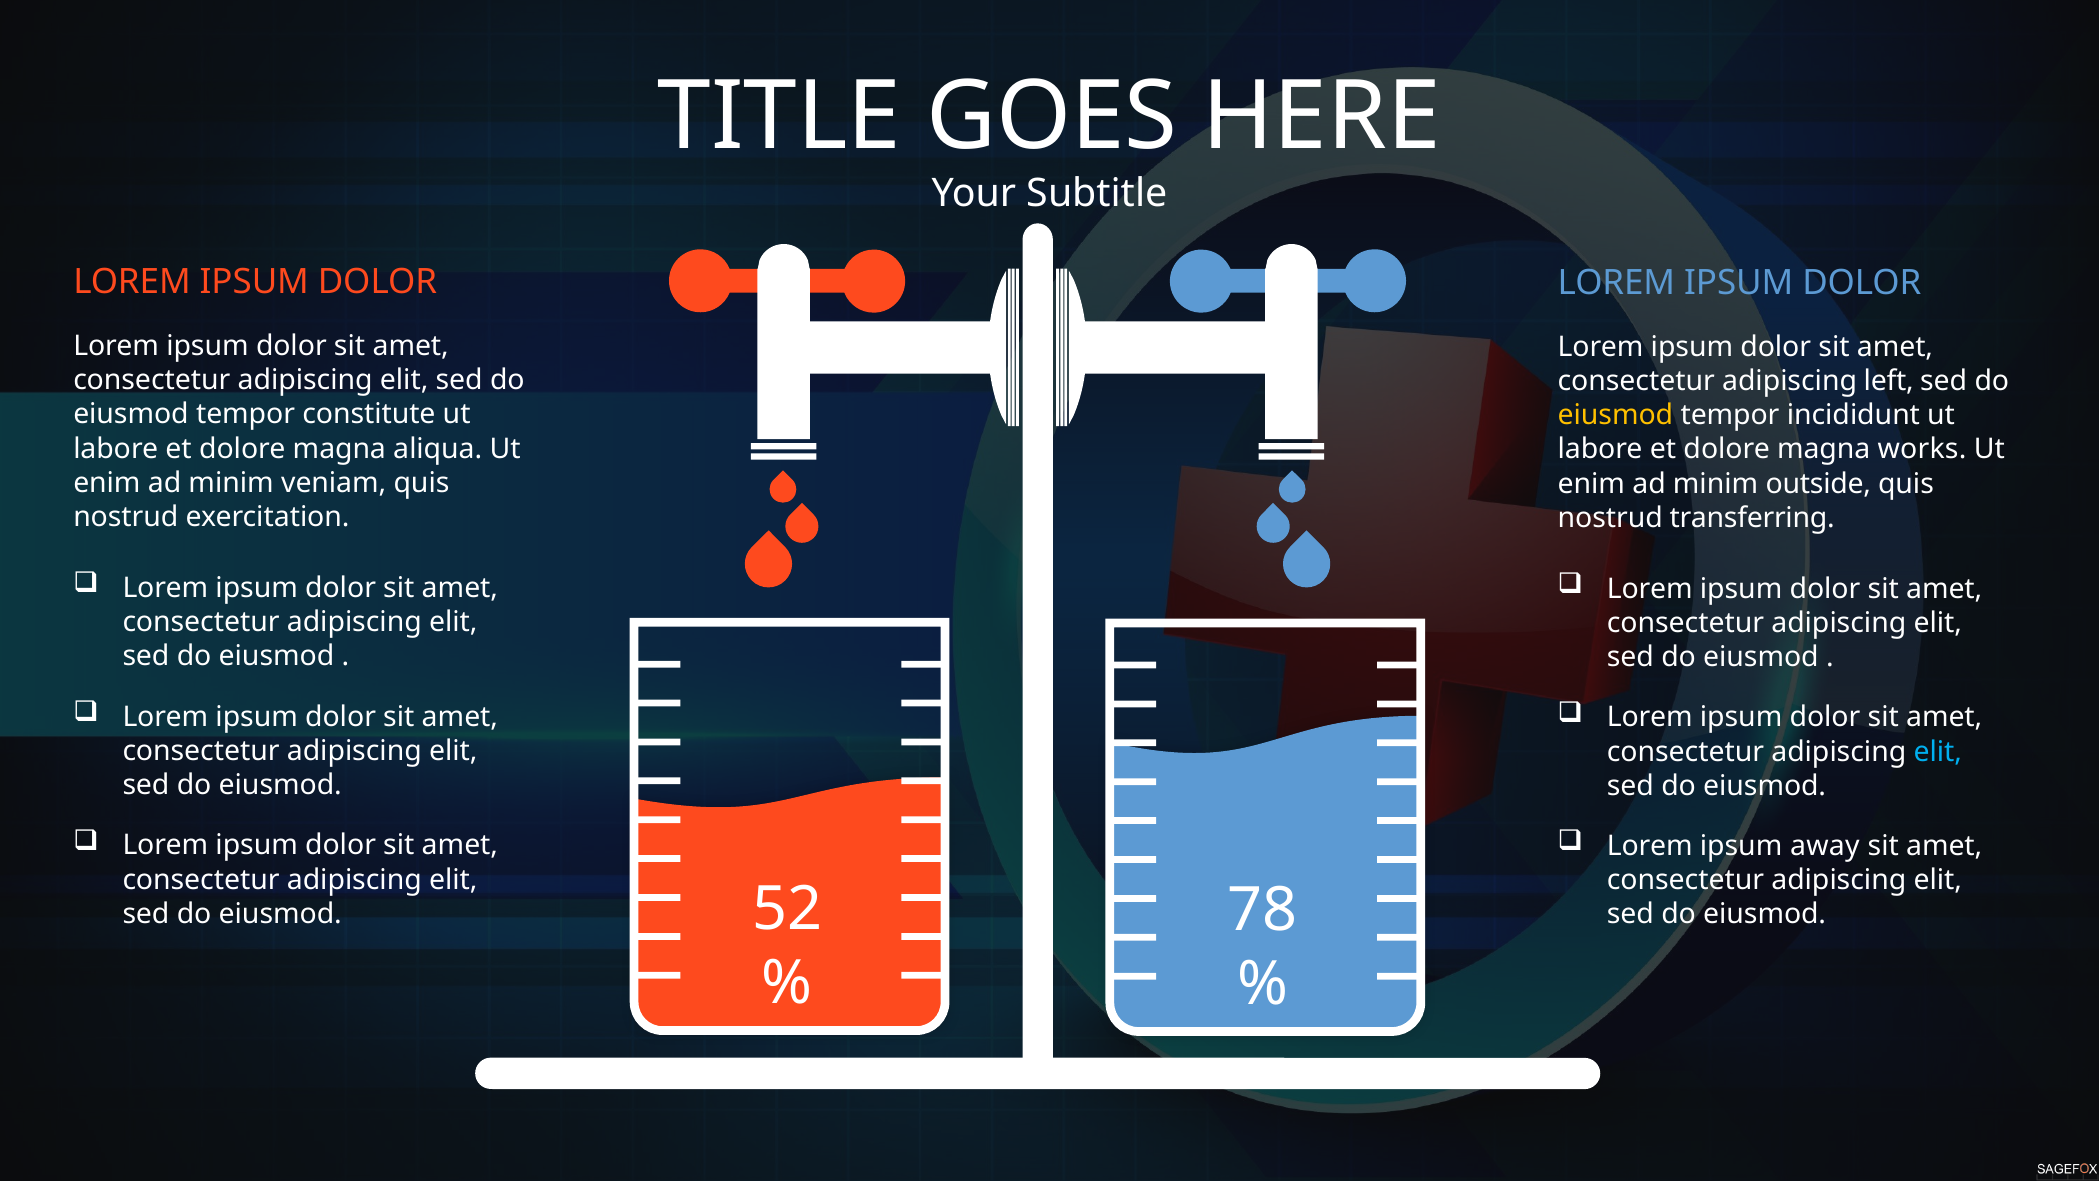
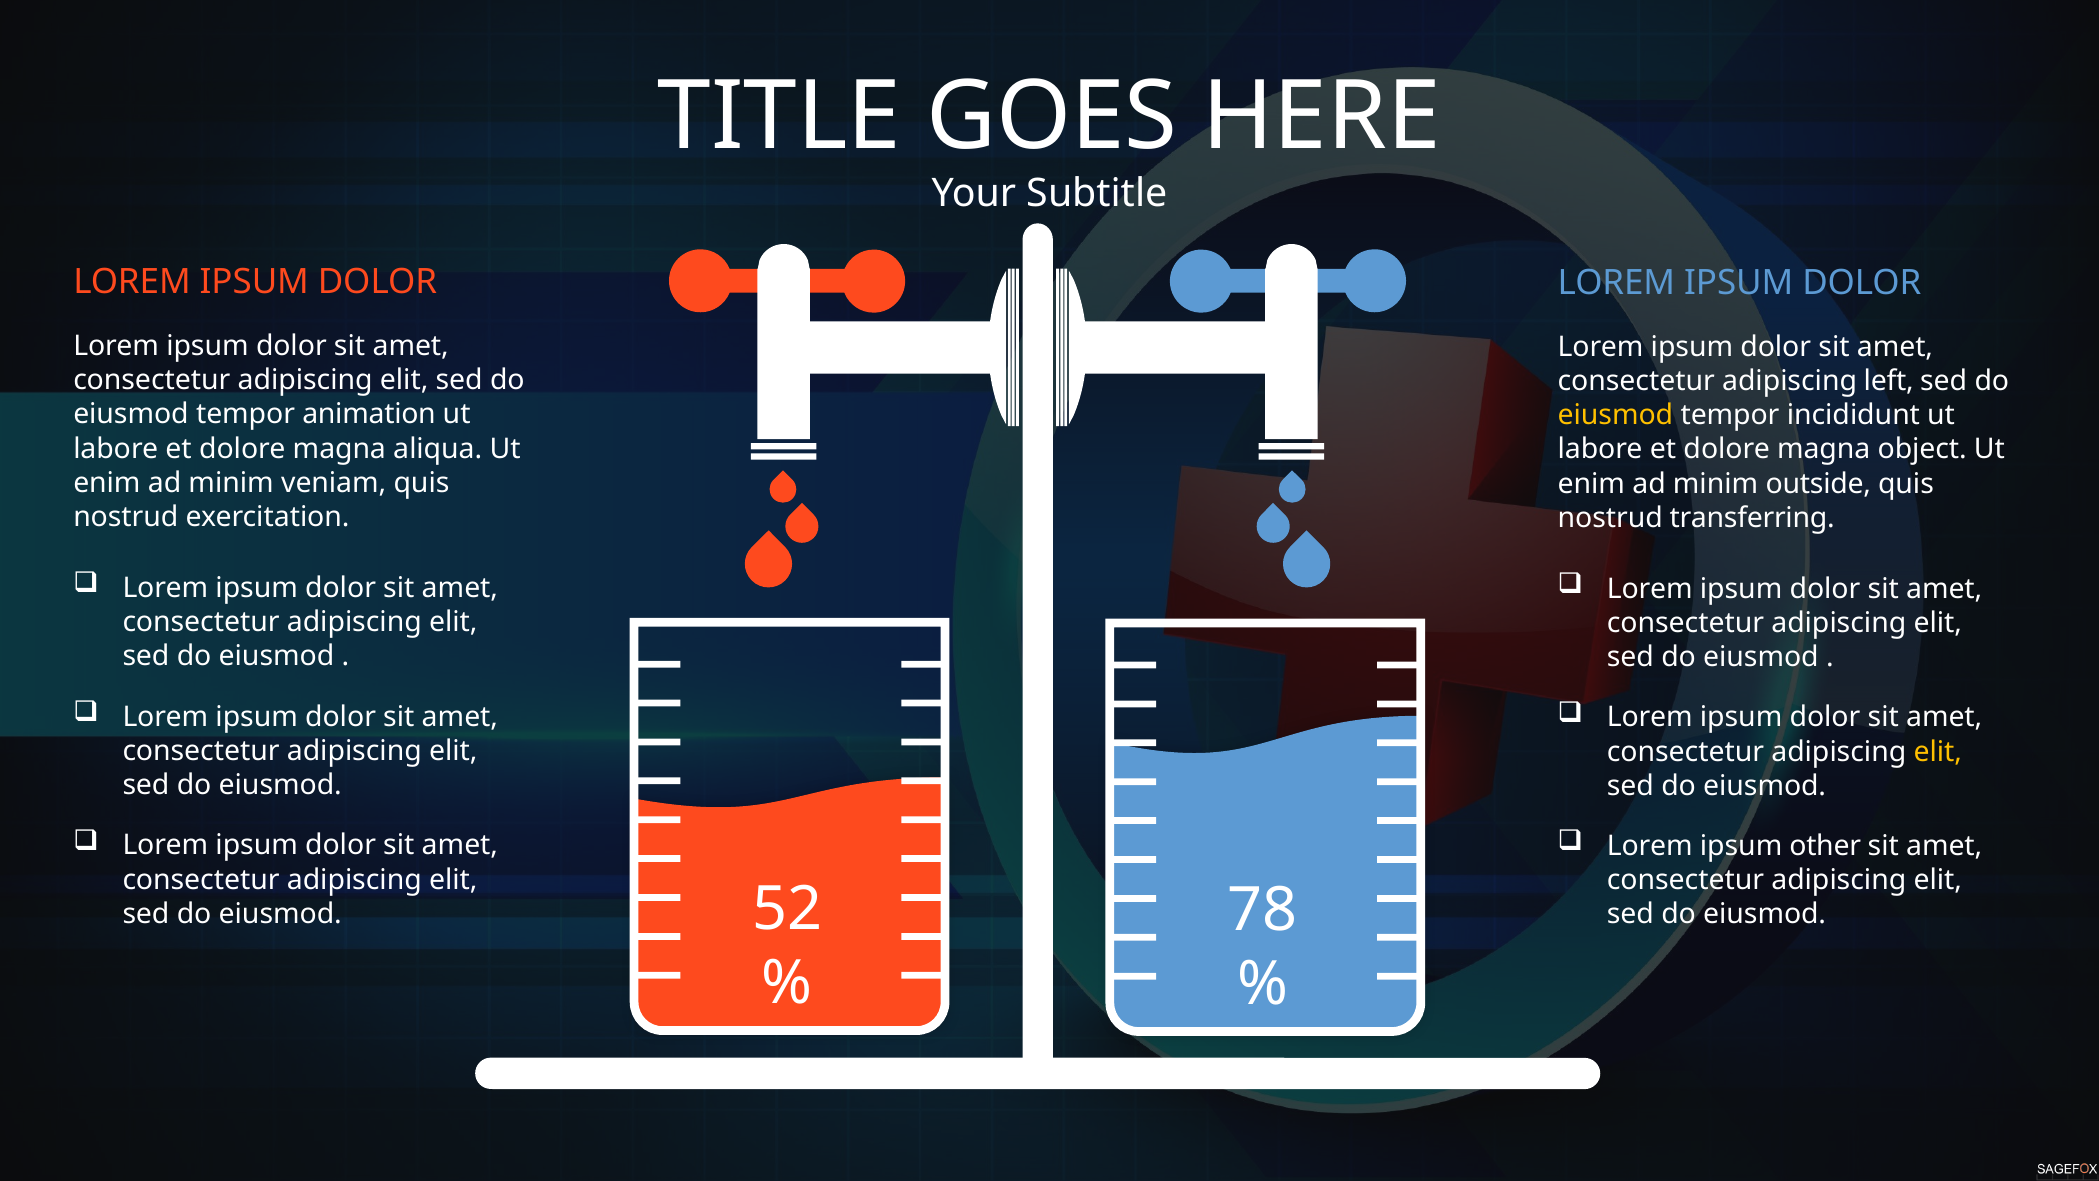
constitute: constitute -> animation
works: works -> object
elit at (1938, 751) colour: light blue -> yellow
away: away -> other
